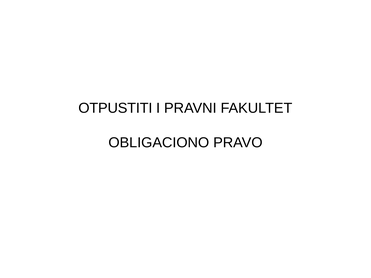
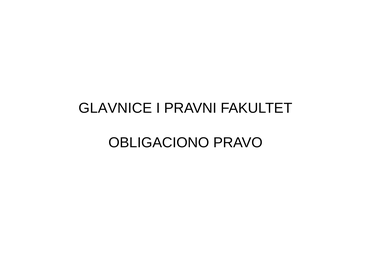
OTPUSTITI: OTPUSTITI -> GLAVNICE
